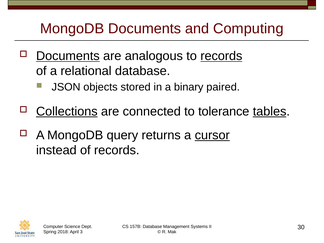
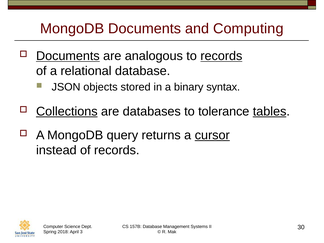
paired: paired -> syntax
connected: connected -> databases
